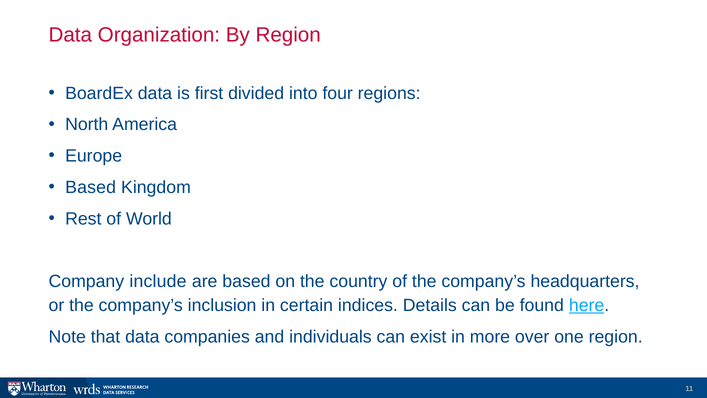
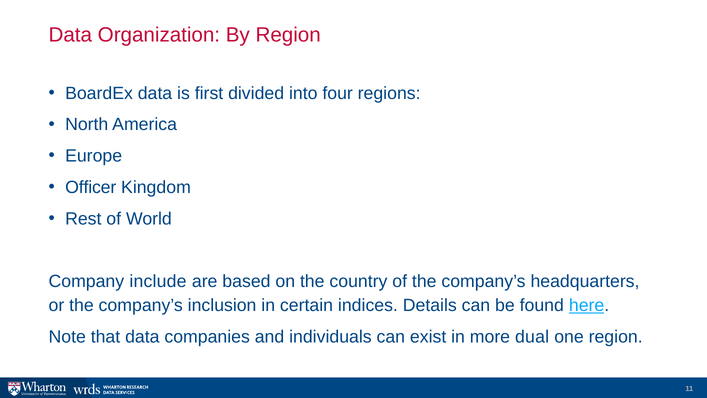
Based at (91, 187): Based -> Officer
over: over -> dual
